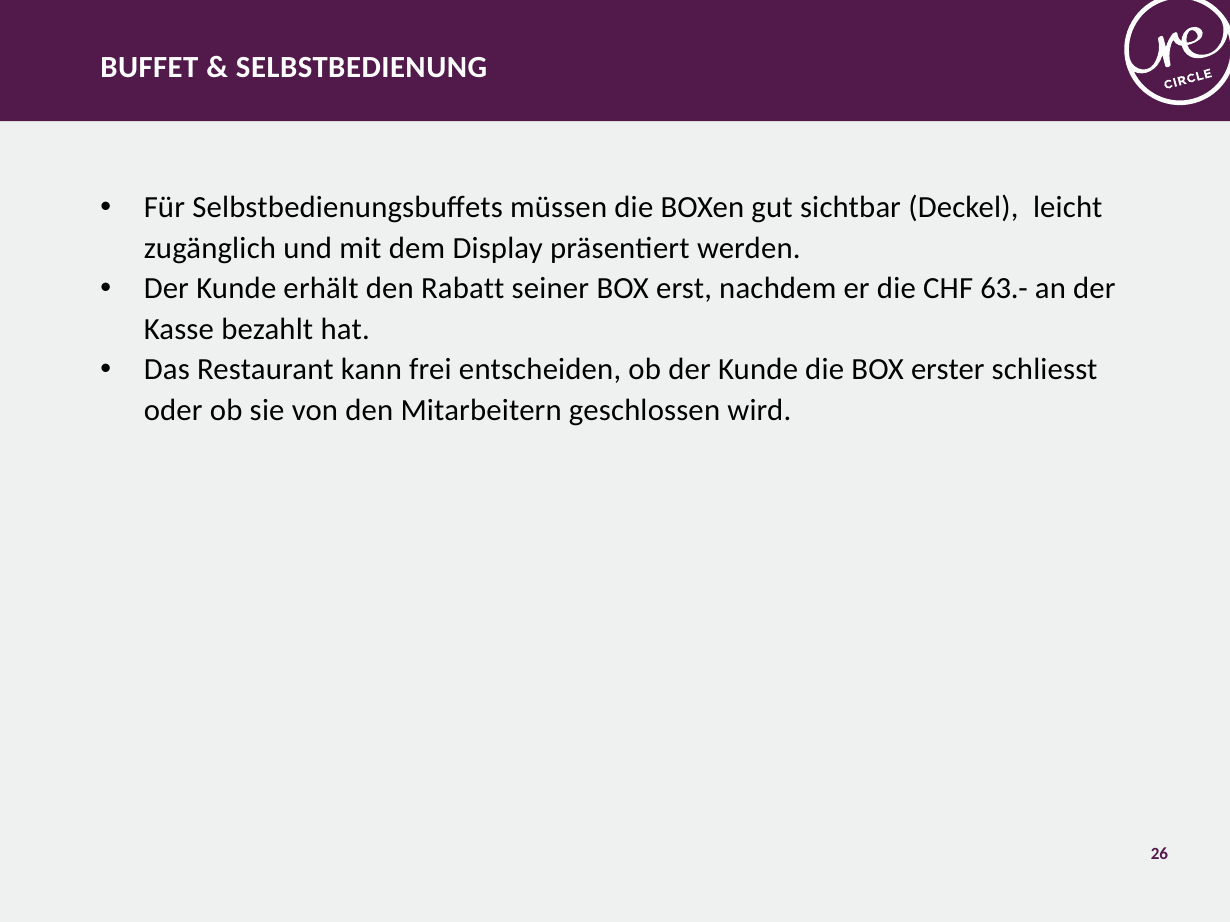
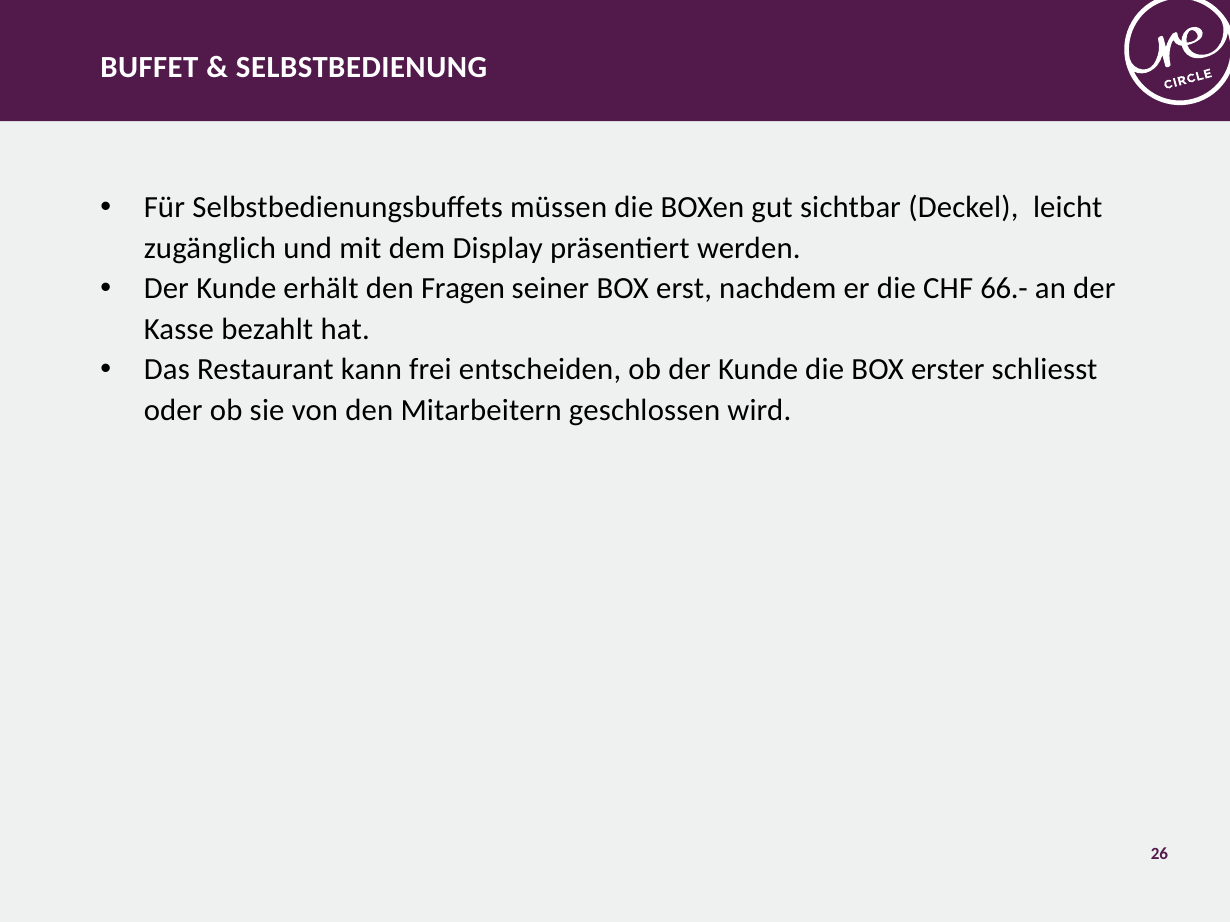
Rabatt: Rabatt -> Fragen
63.-: 63.- -> 66.-
